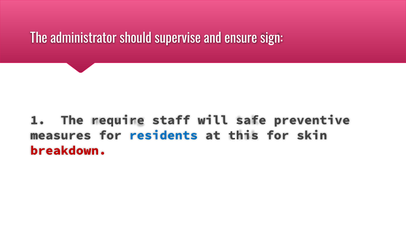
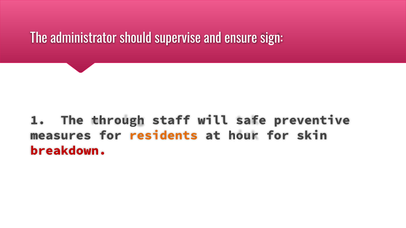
require: require -> through
residents colour: blue -> orange
this: this -> hour
